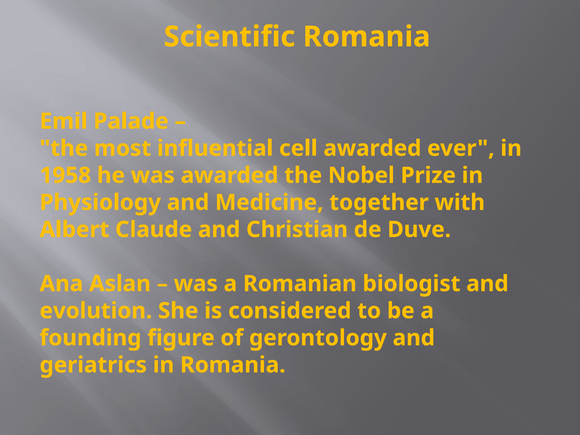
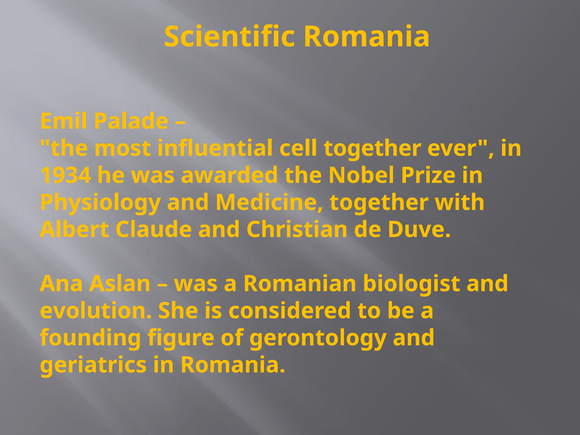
cell awarded: awarded -> together
1958: 1958 -> 1934
